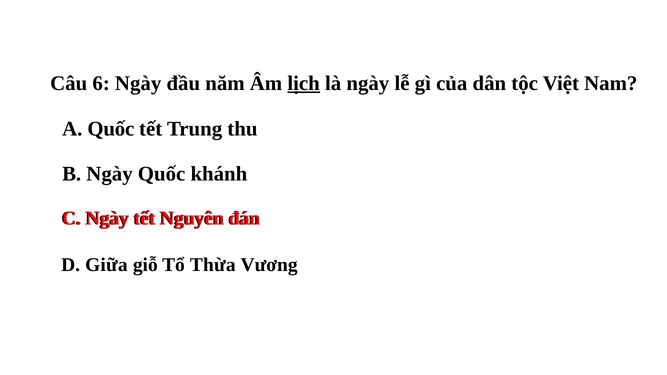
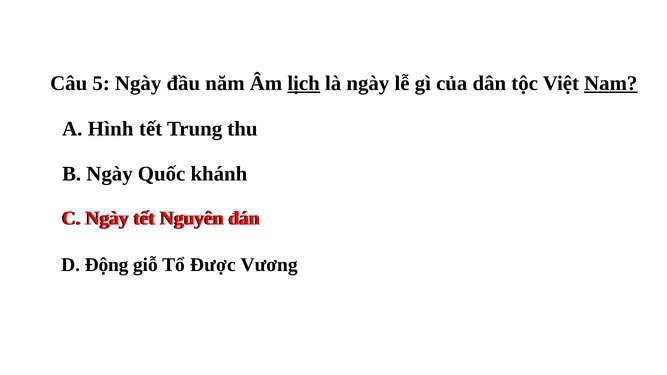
6: 6 -> 5
Nam underline: none -> present
A Quốc: Quốc -> Hình
Giữa: Giữa -> Động
Thừa: Thừa -> Được
